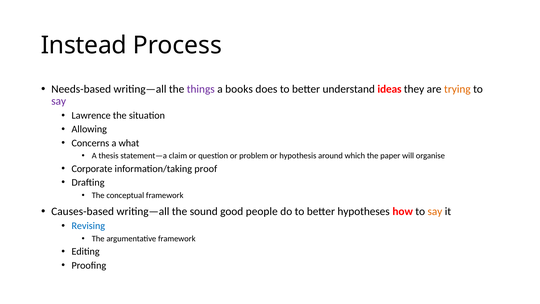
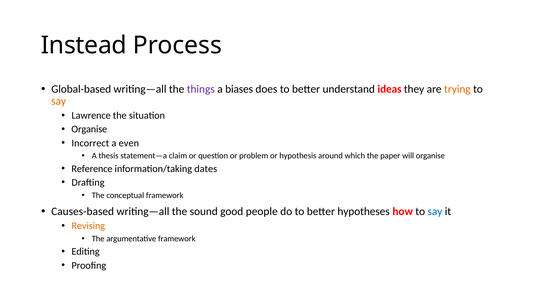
Needs-based: Needs-based -> Global-based
books: books -> biases
say at (59, 101) colour: purple -> orange
Allowing at (89, 129): Allowing -> Organise
Concerns: Concerns -> Incorrect
what: what -> even
Corporate: Corporate -> Reference
proof: proof -> dates
say at (435, 211) colour: orange -> blue
Revising colour: blue -> orange
